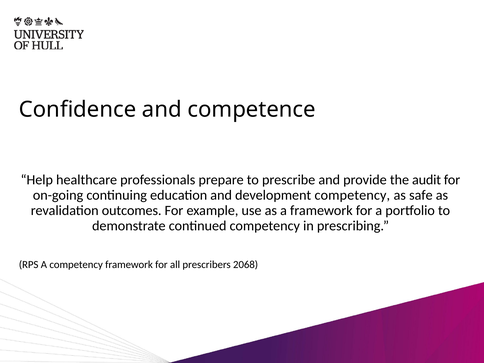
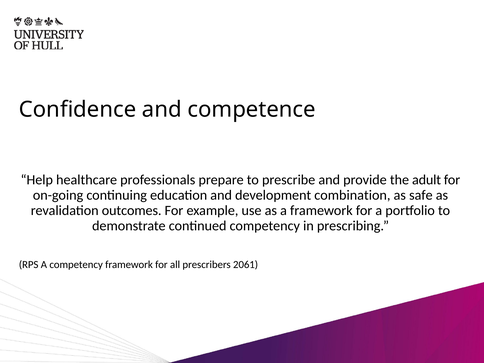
audit: audit -> adult
development competency: competency -> combination
2068: 2068 -> 2061
